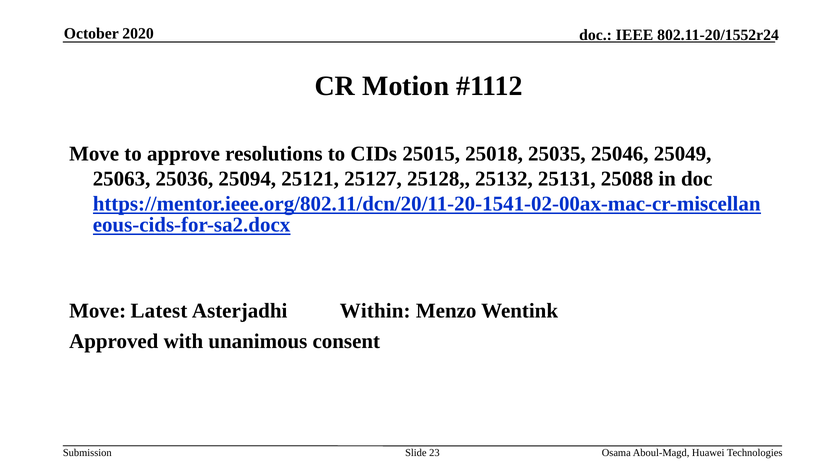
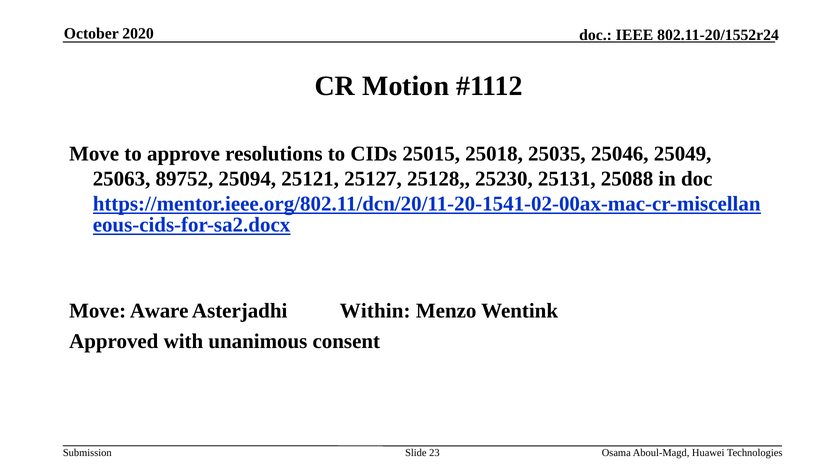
25036: 25036 -> 89752
25132: 25132 -> 25230
Latest: Latest -> Aware
